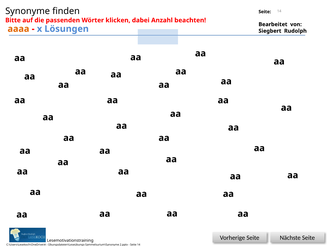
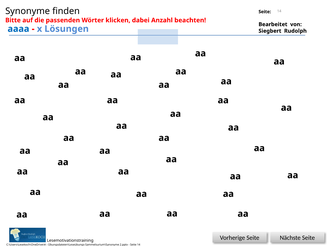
aaaa colour: orange -> blue
